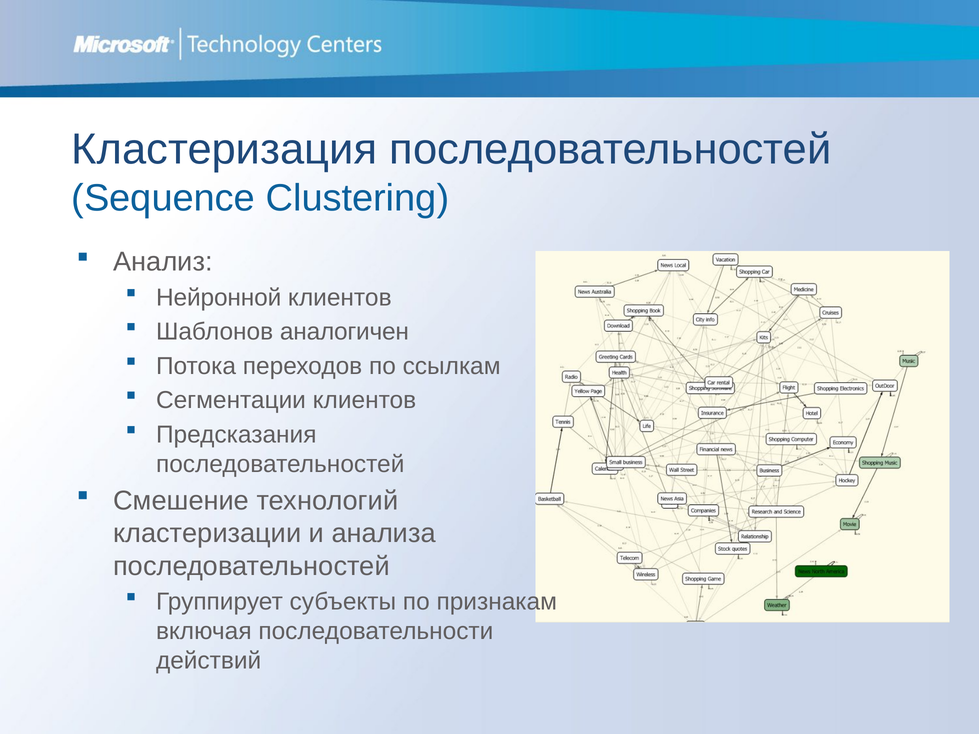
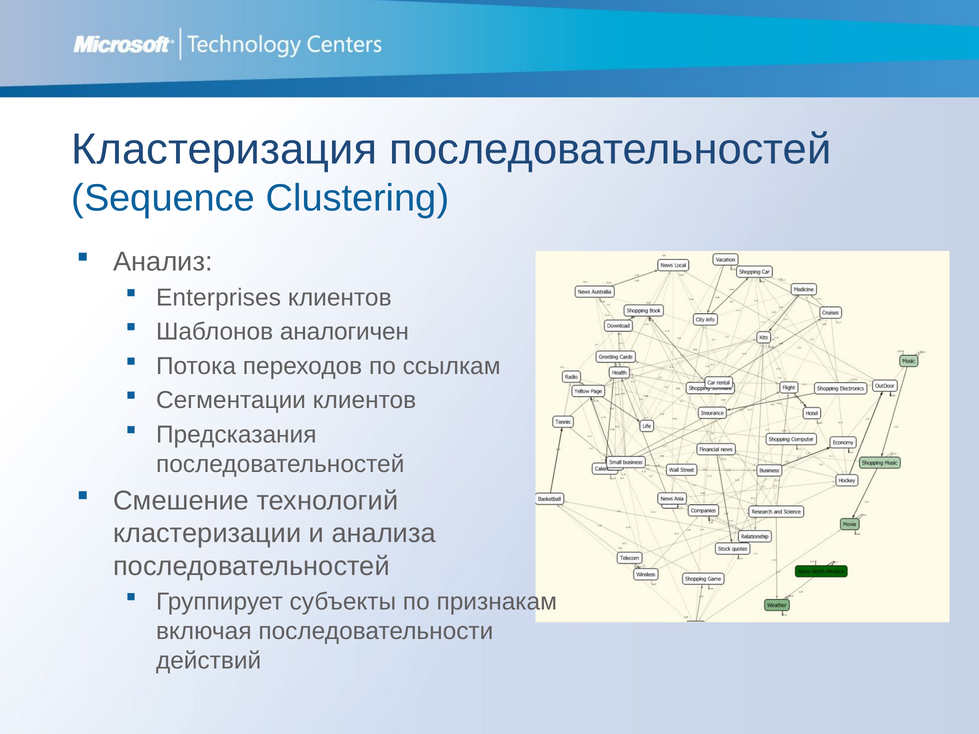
Нейронной: Нейронной -> Enterprises
